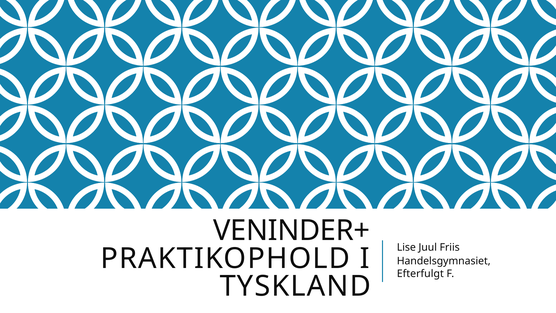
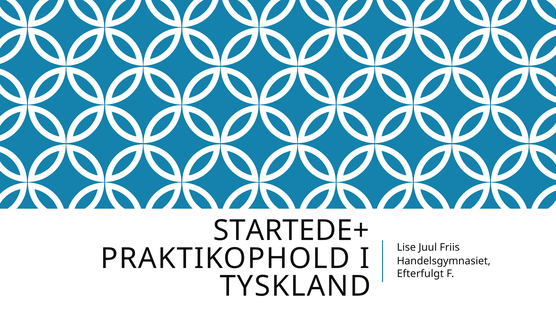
VENINDER+: VENINDER+ -> STARTEDE+
